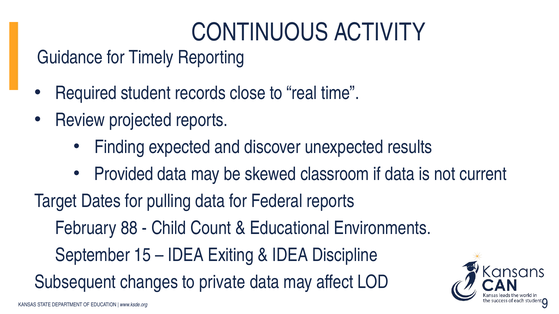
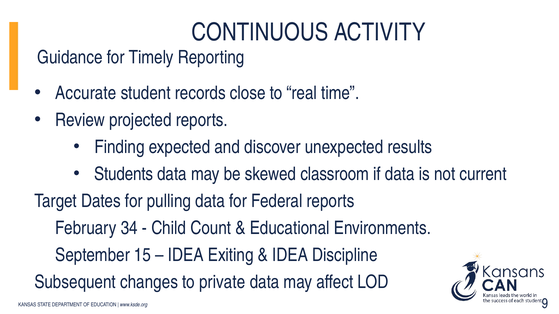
Required: Required -> Accurate
Provided: Provided -> Students
88: 88 -> 34
